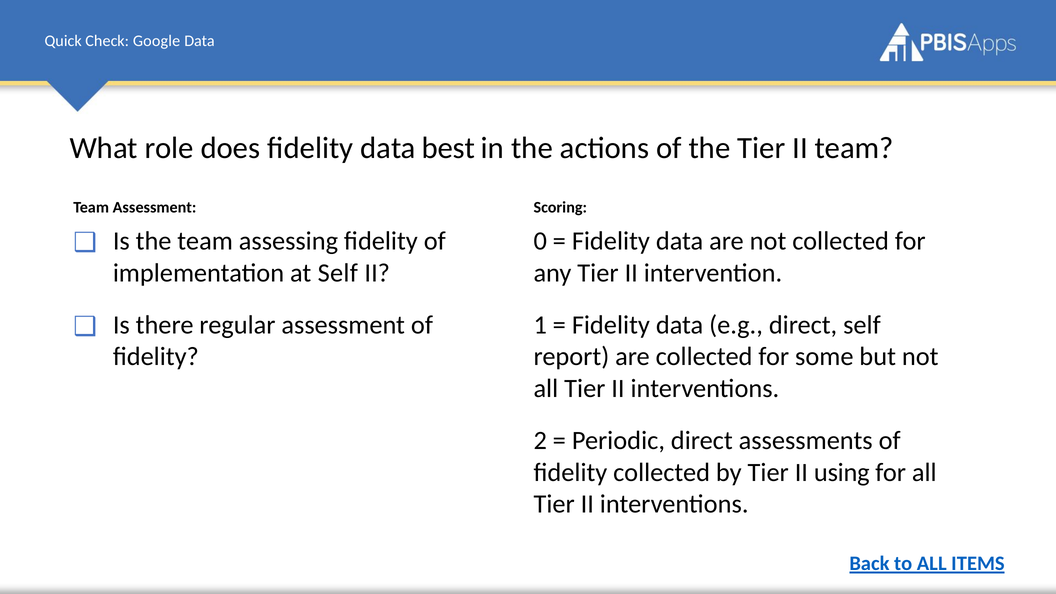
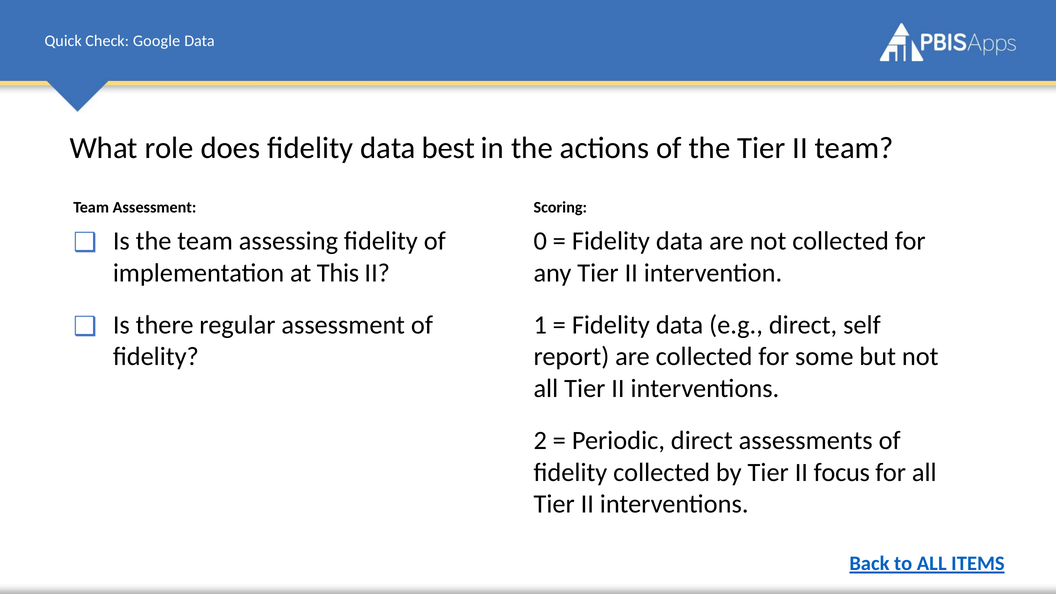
at Self: Self -> This
using: using -> focus
